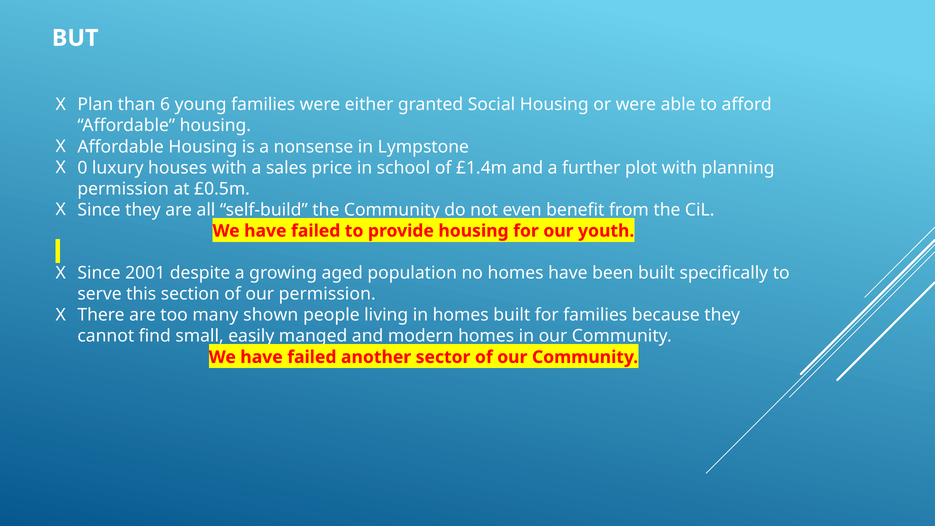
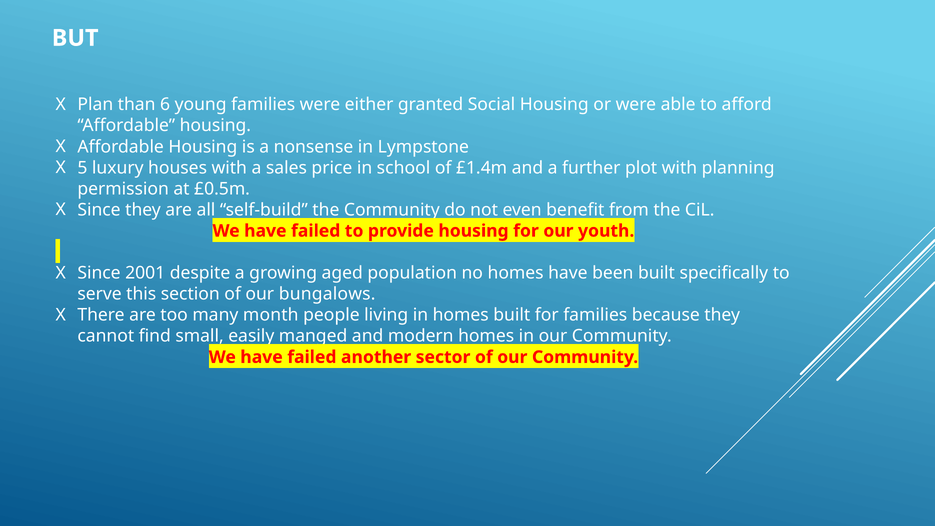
0: 0 -> 5
our permission: permission -> bungalows
shown: shown -> month
